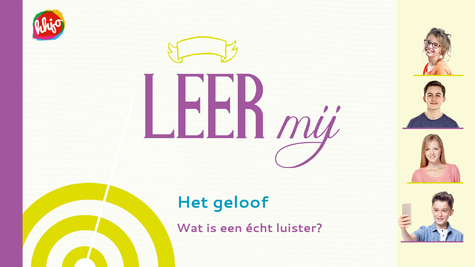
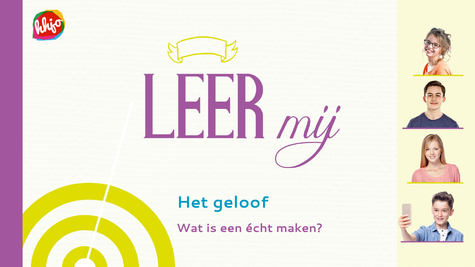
luister: luister -> maken
